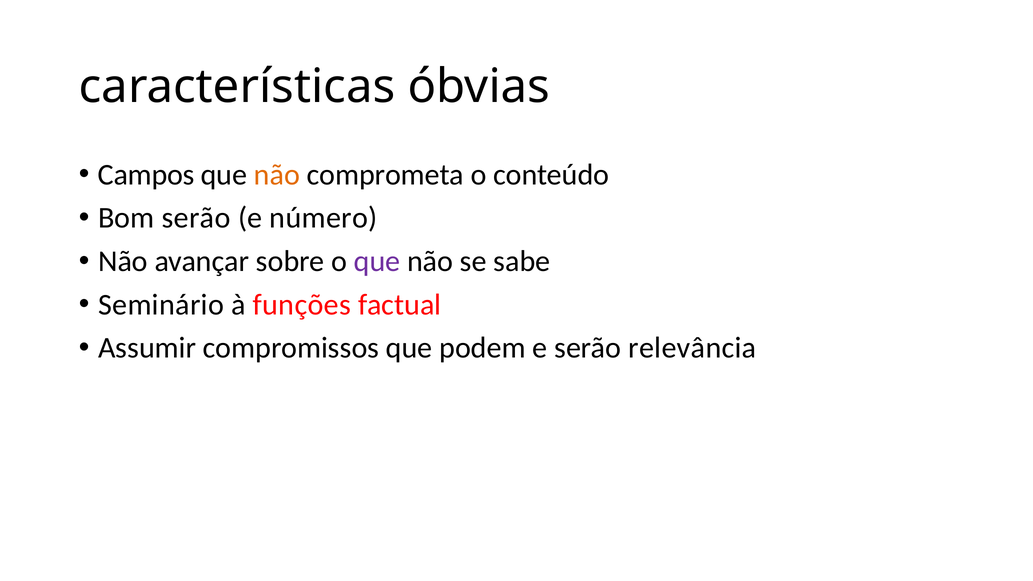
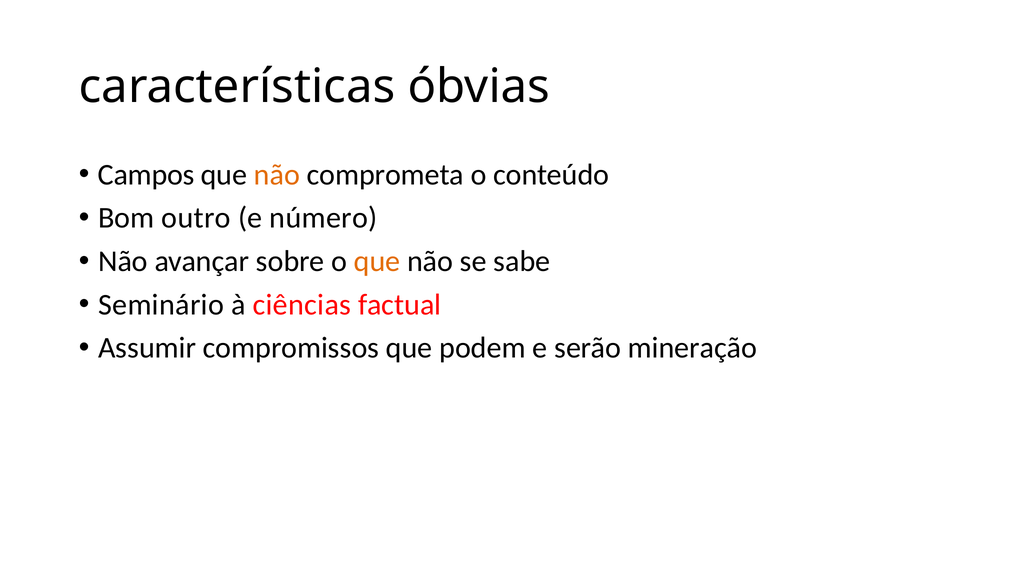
Bom serão: serão -> outro
que at (377, 261) colour: purple -> orange
funções: funções -> ciências
relevância: relevância -> mineração
